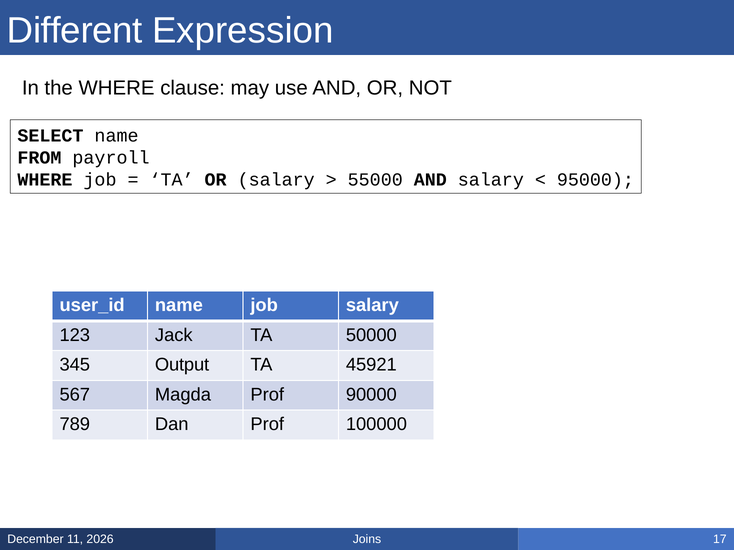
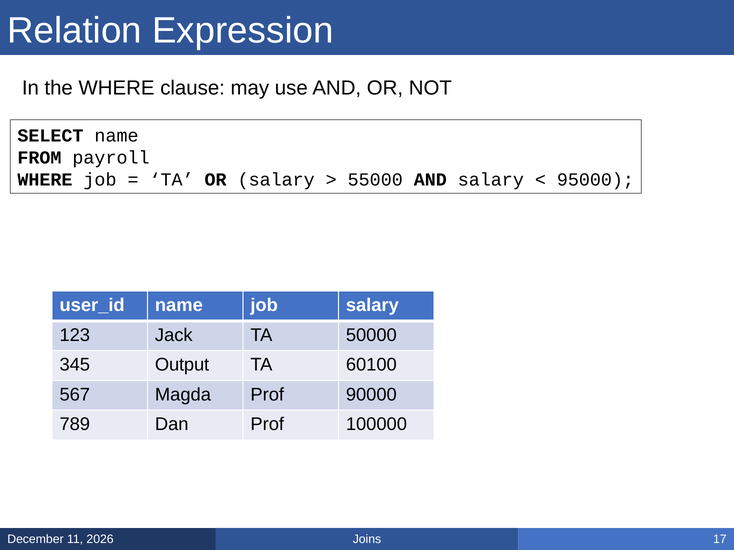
Different: Different -> Relation
45921: 45921 -> 60100
